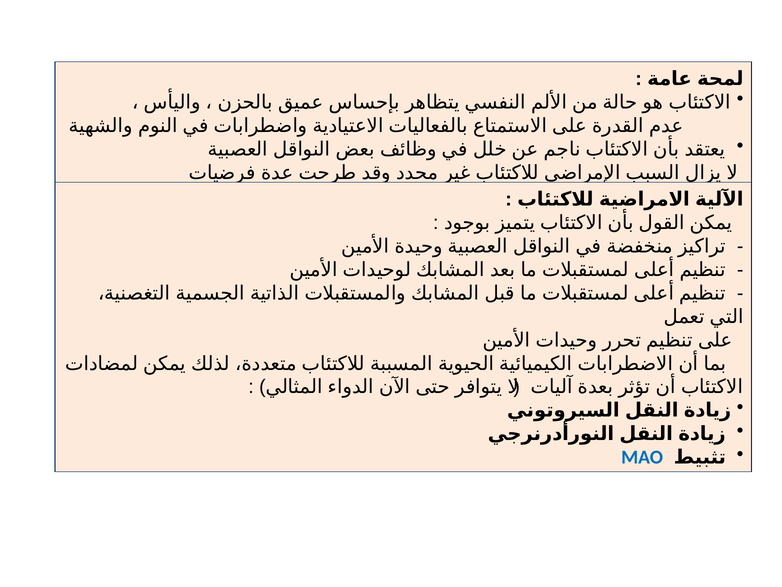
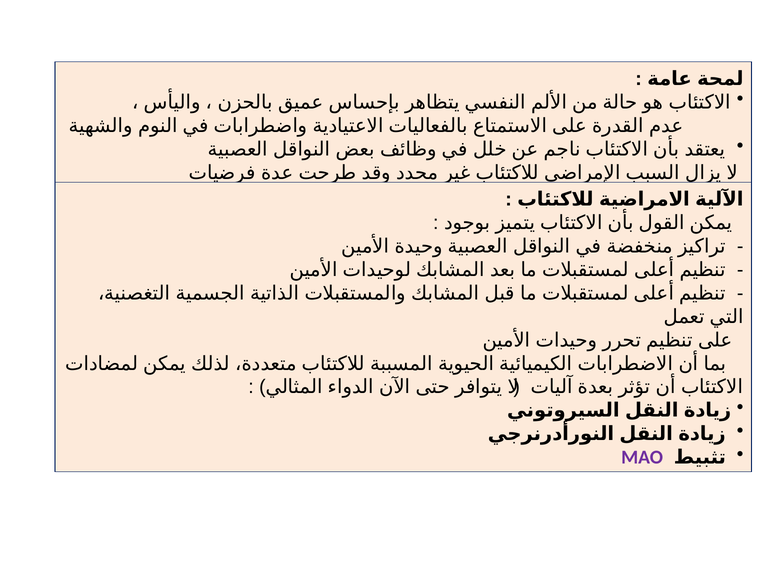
MAO colour: blue -> purple
